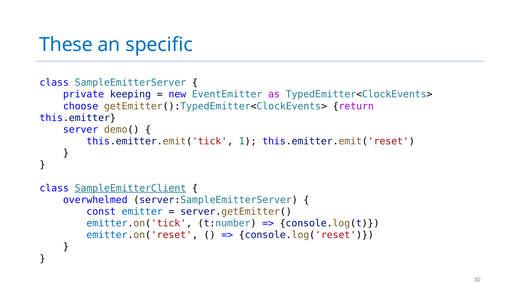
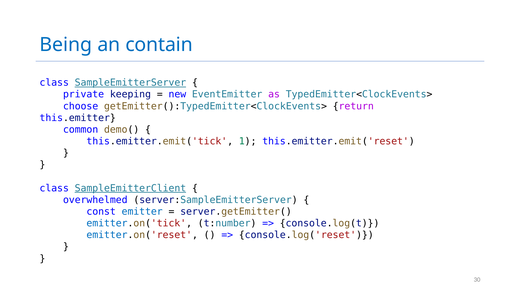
These: These -> Being
specific: specific -> contain
SampleEmitterServer underline: none -> present
server: server -> common
